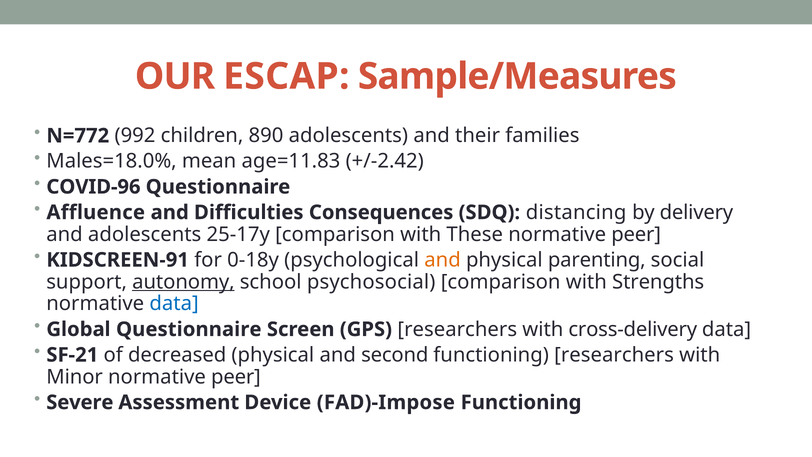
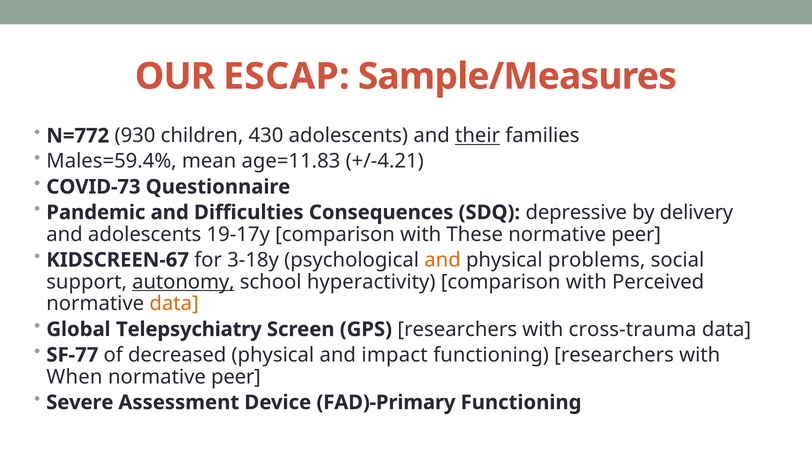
992: 992 -> 930
890: 890 -> 430
their underline: none -> present
Males=18.0%: Males=18.0% -> Males=59.4%
+/-2.42: +/-2.42 -> +/-4.21
COVID-96: COVID-96 -> COVID-73
Affluence: Affluence -> Pandemic
distancing: distancing -> depressive
25-17y: 25-17y -> 19-17y
KIDSCREEN-91: KIDSCREEN-91 -> KIDSCREEN-67
0-18y: 0-18y -> 3-18y
parenting: parenting -> problems
psychosocial: psychosocial -> hyperactivity
Strengths: Strengths -> Perceived
data at (174, 304) colour: blue -> orange
Global Questionnaire: Questionnaire -> Telepsychiatry
cross-delivery: cross-delivery -> cross-trauma
SF-21: SF-21 -> SF-77
second: second -> impact
Minor: Minor -> When
FAD)-Impose: FAD)-Impose -> FAD)-Primary
